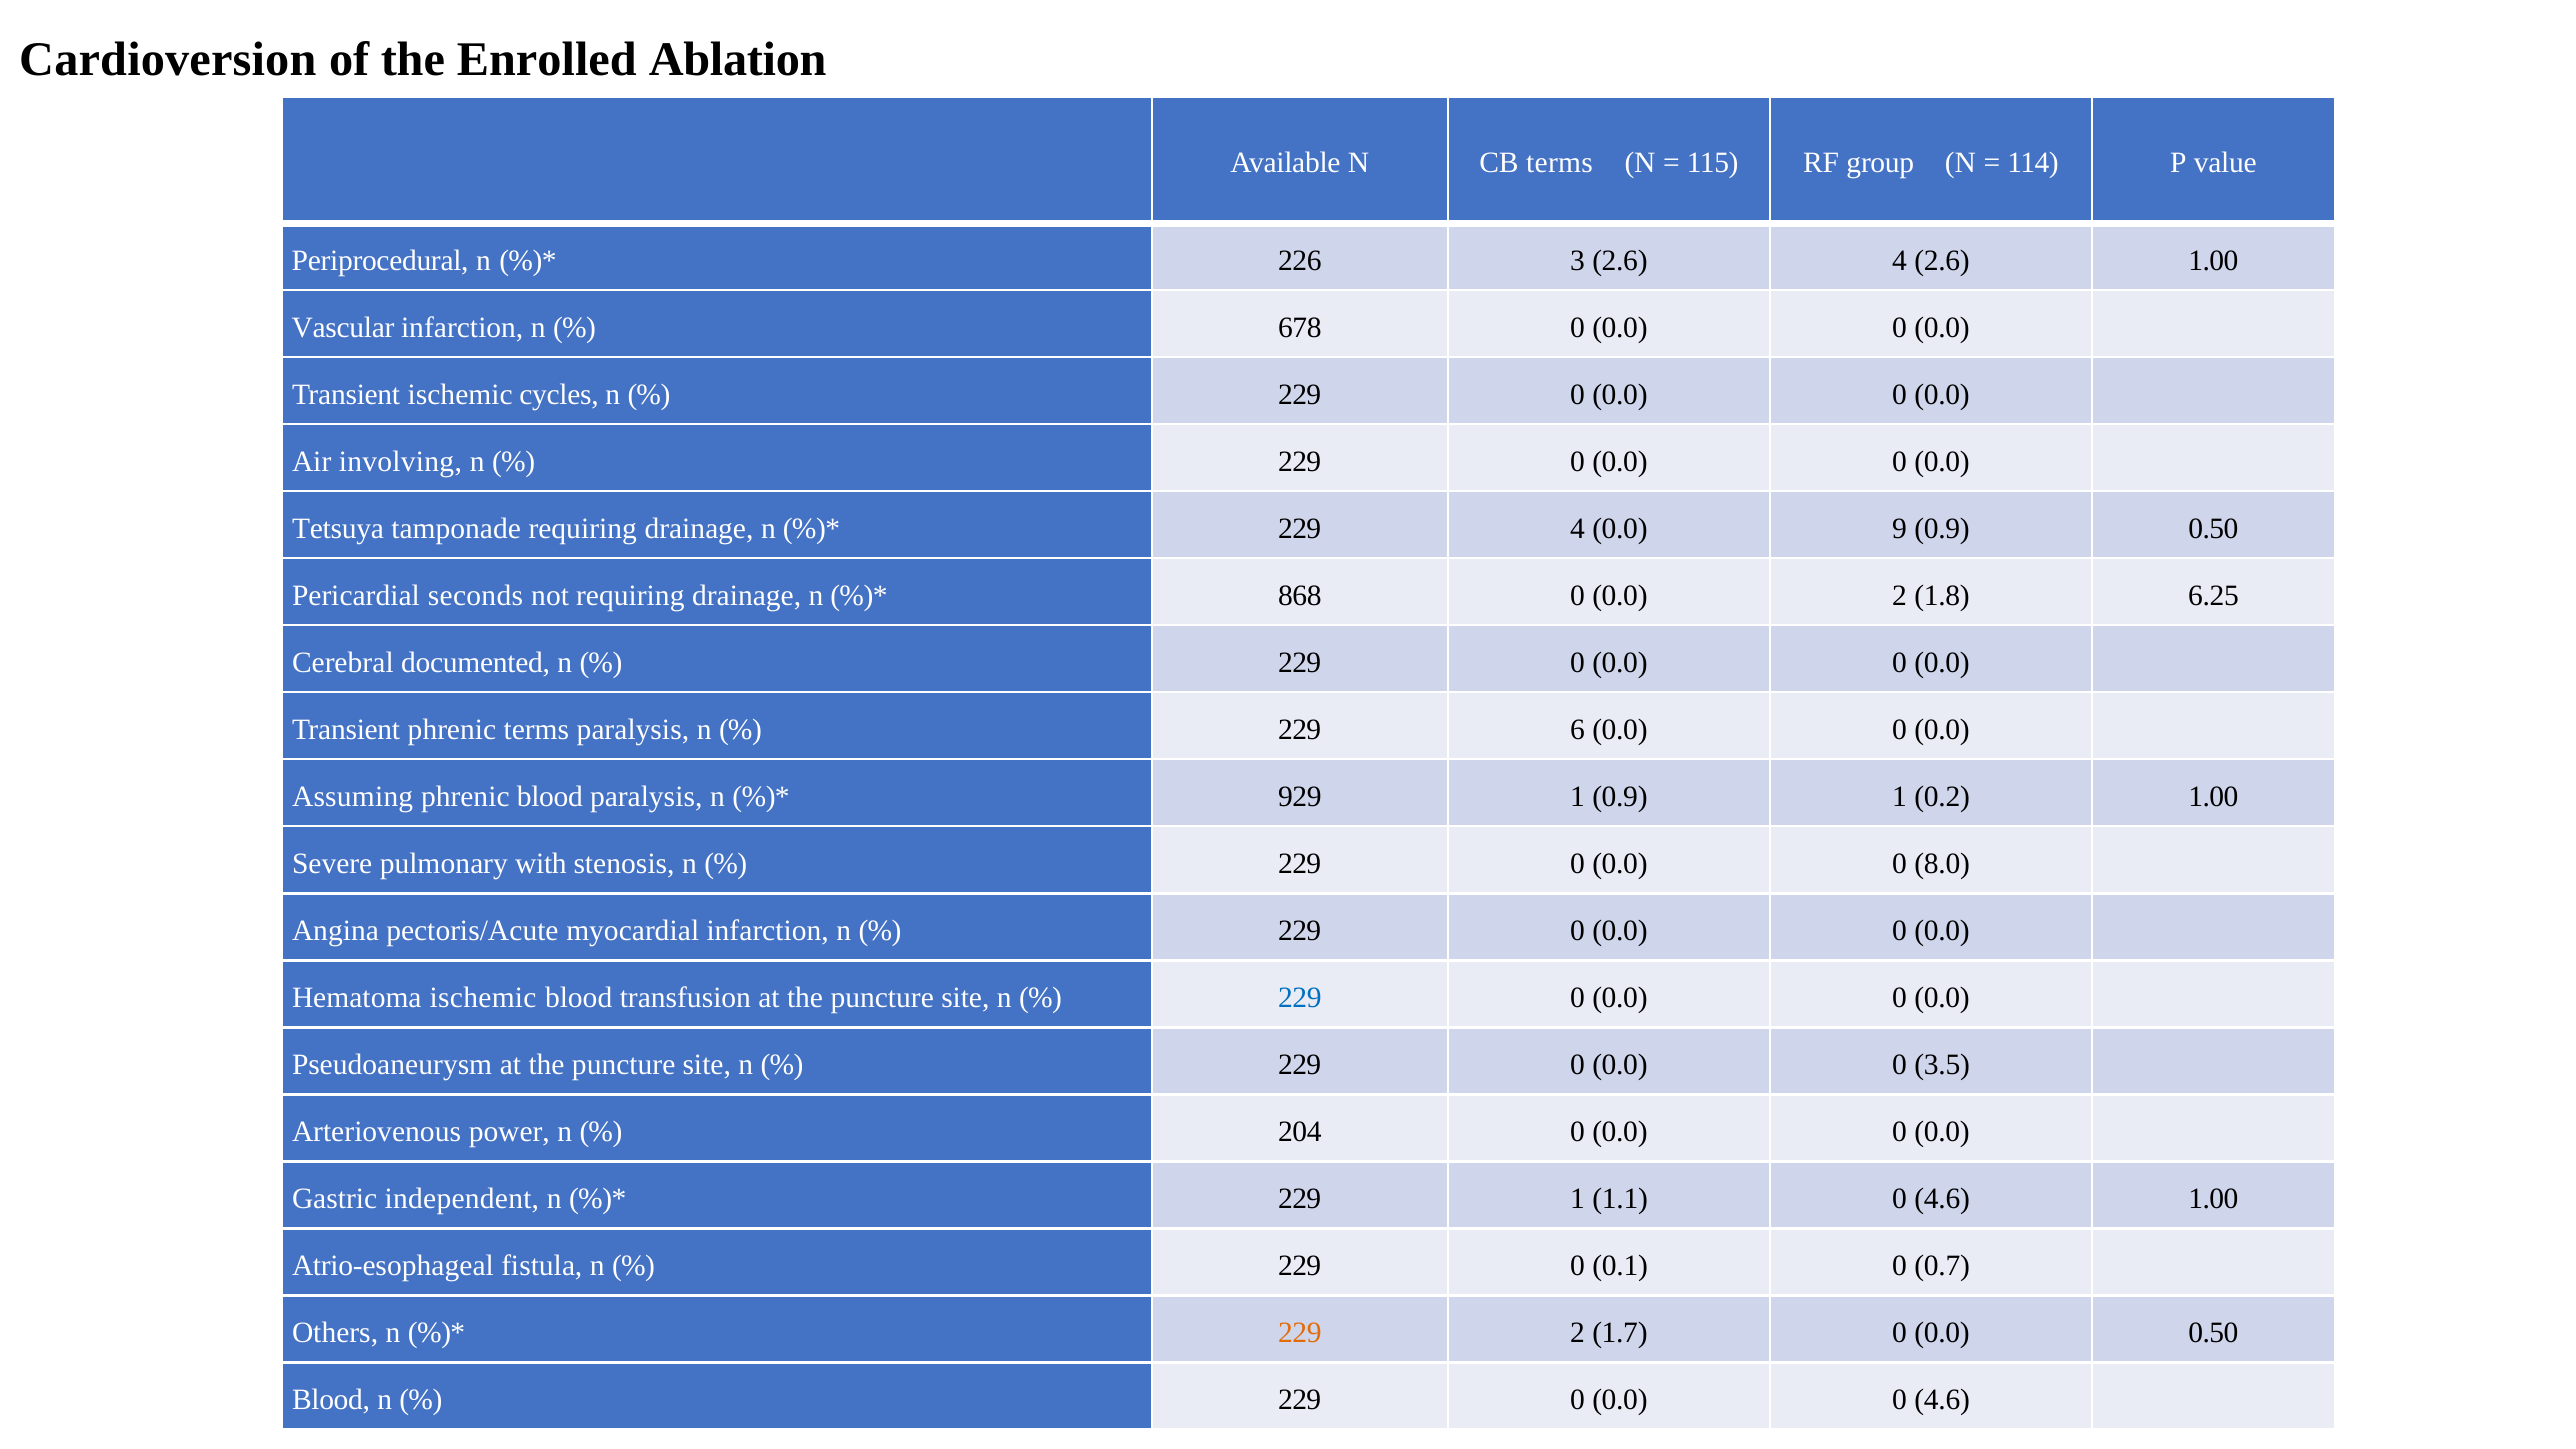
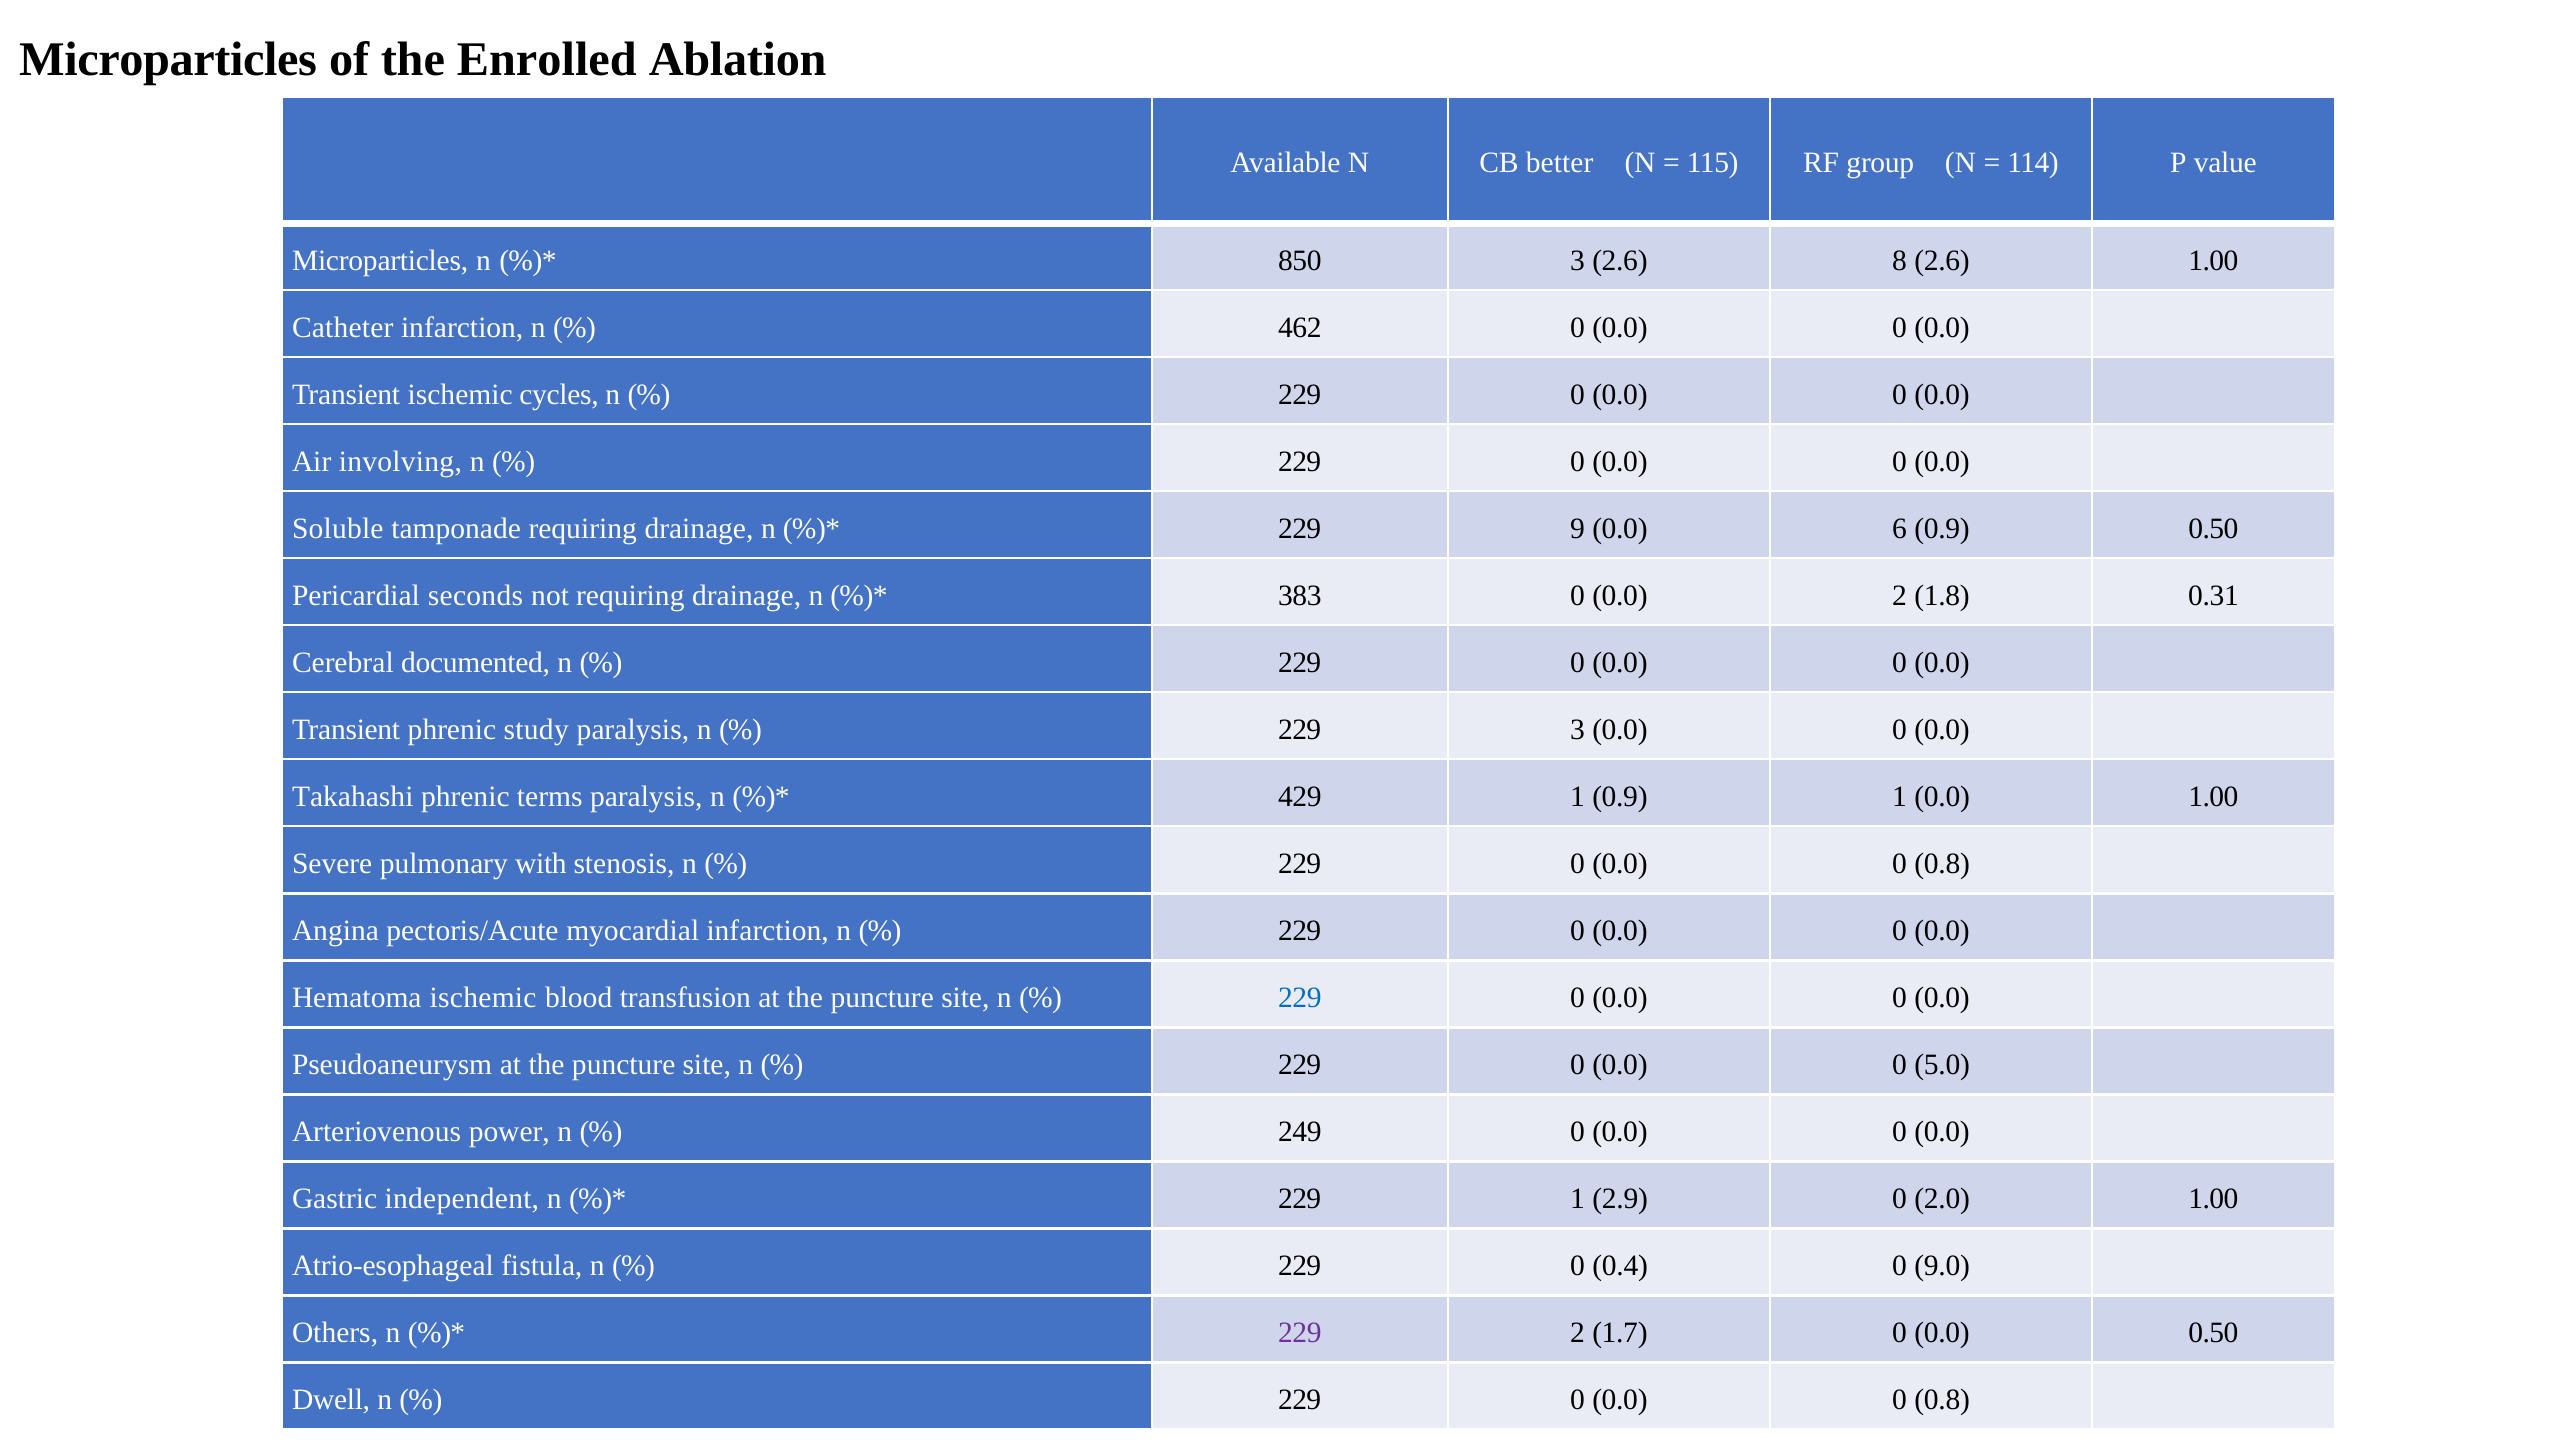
Cardioversion at (168, 59): Cardioversion -> Microparticles
CB terms: terms -> better
Periprocedural at (380, 261): Periprocedural -> Microparticles
226: 226 -> 850
2.6 4: 4 -> 8
Vascular: Vascular -> Catheter
678: 678 -> 462
Tetsuya: Tetsuya -> Soluble
229 4: 4 -> 9
9: 9 -> 6
868: 868 -> 383
6.25: 6.25 -> 0.31
phrenic terms: terms -> study
229 6: 6 -> 3
Assuming: Assuming -> Takahashi
phrenic blood: blood -> terms
929: 929 -> 429
1 0.2: 0.2 -> 0.0
8.0 at (1942, 864): 8.0 -> 0.8
3.5: 3.5 -> 5.0
204: 204 -> 249
1.1: 1.1 -> 2.9
4.6 at (1942, 1199): 4.6 -> 2.0
0.1: 0.1 -> 0.4
0.7: 0.7 -> 9.0
229 at (1300, 1333) colour: orange -> purple
Blood at (331, 1400): Blood -> Dwell
4.6 at (1942, 1400): 4.6 -> 0.8
